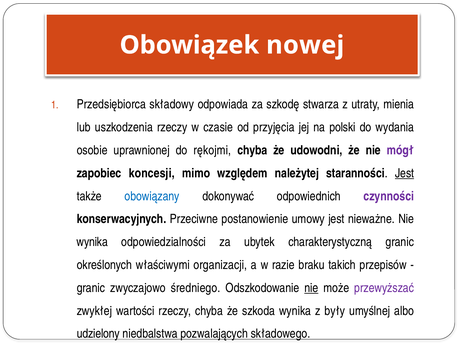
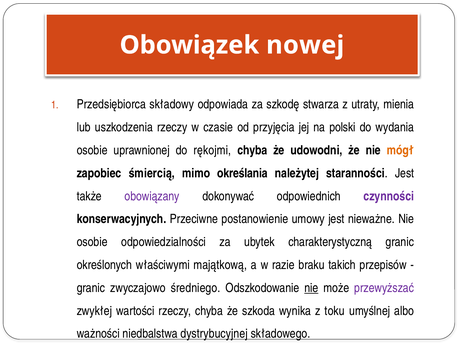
mógł colour: purple -> orange
koncesji: koncesji -> śmiercią
względem: względem -> określania
Jest at (405, 173) underline: present -> none
obowiązany colour: blue -> purple
wynika at (92, 242): wynika -> osobie
organizacji: organizacji -> majątkową
były: były -> toku
udzielony: udzielony -> ważności
pozwalających: pozwalających -> dystrybucyjnej
